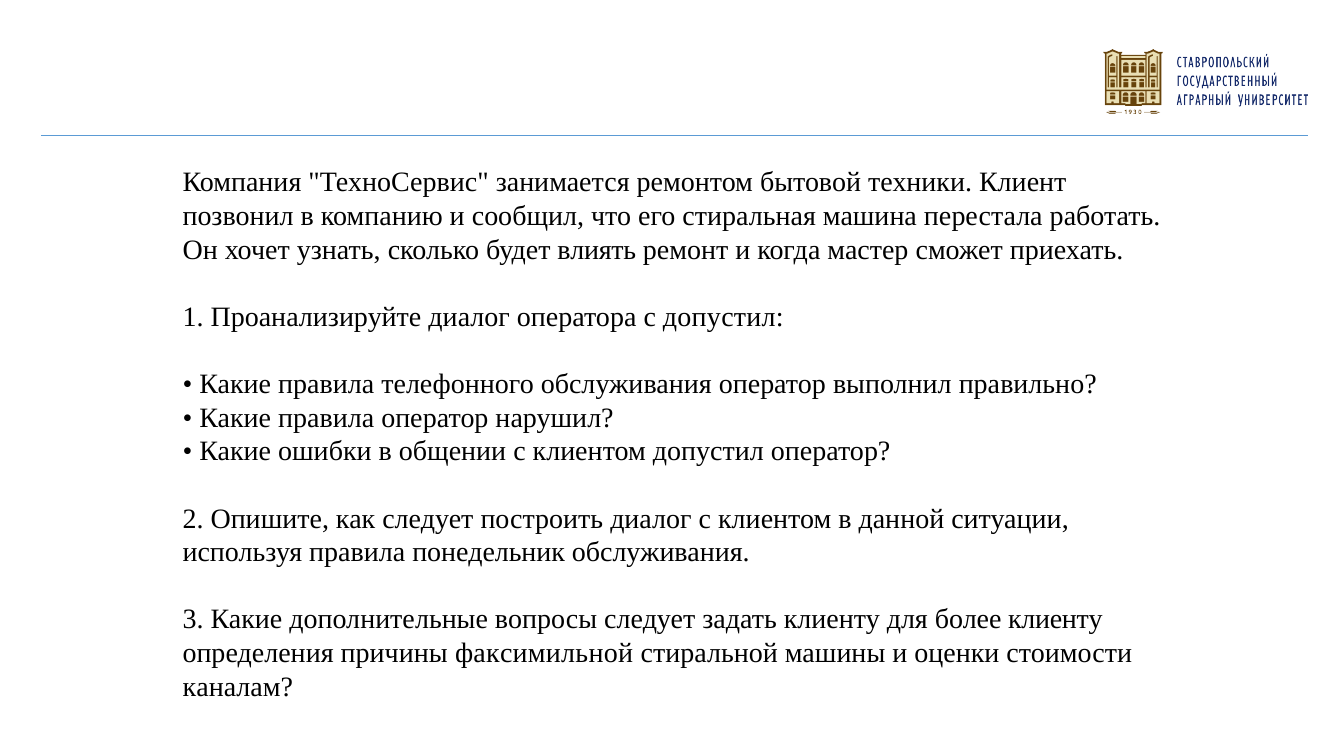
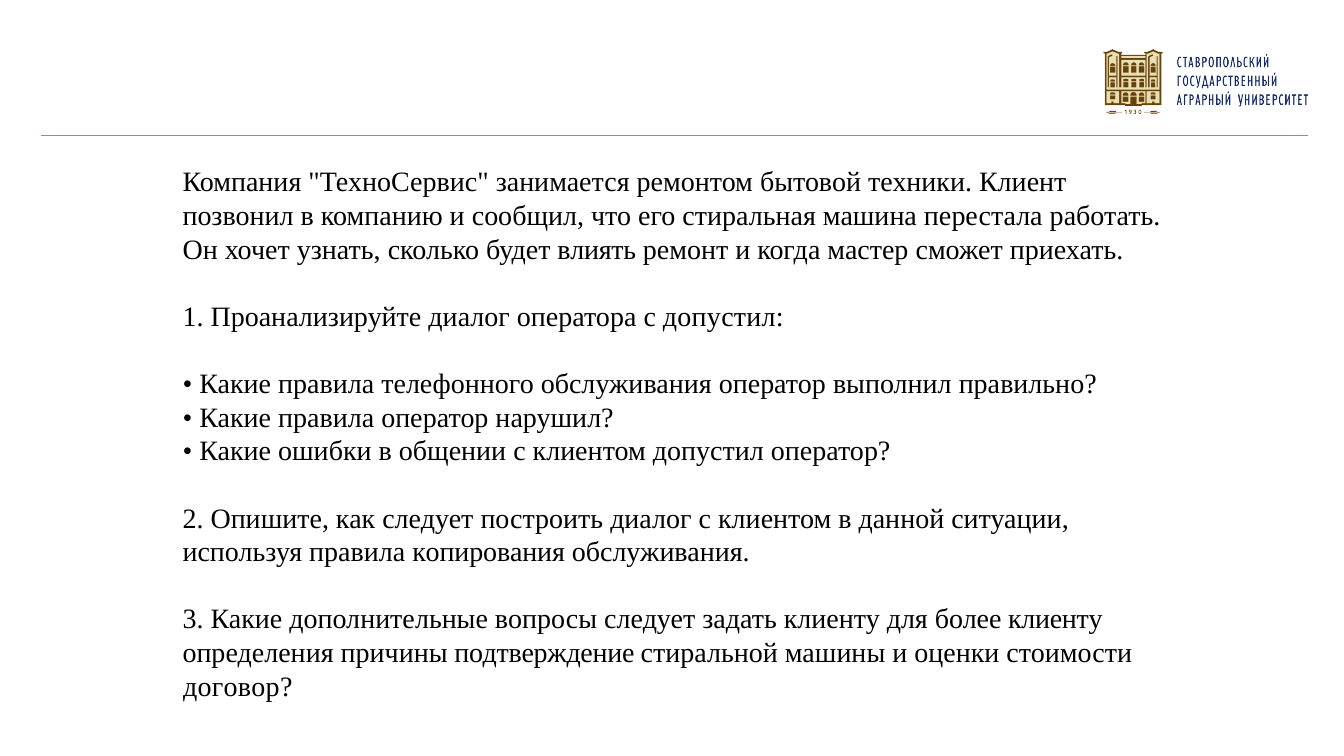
понедельник: понедельник -> копирования
факсимильной: факсимильной -> подтверждение
каналам: каналам -> договор
